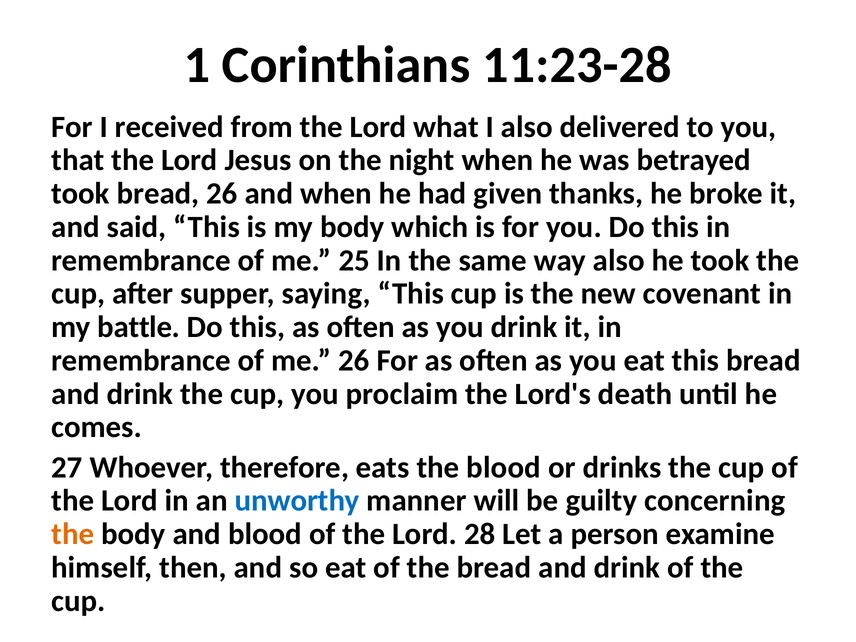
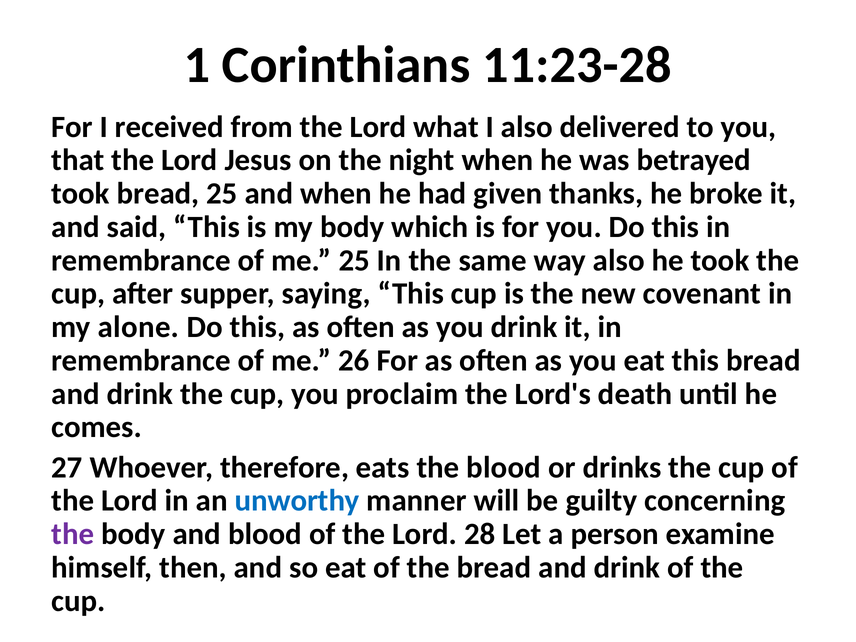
bread 26: 26 -> 25
battle: battle -> alone
the at (73, 534) colour: orange -> purple
